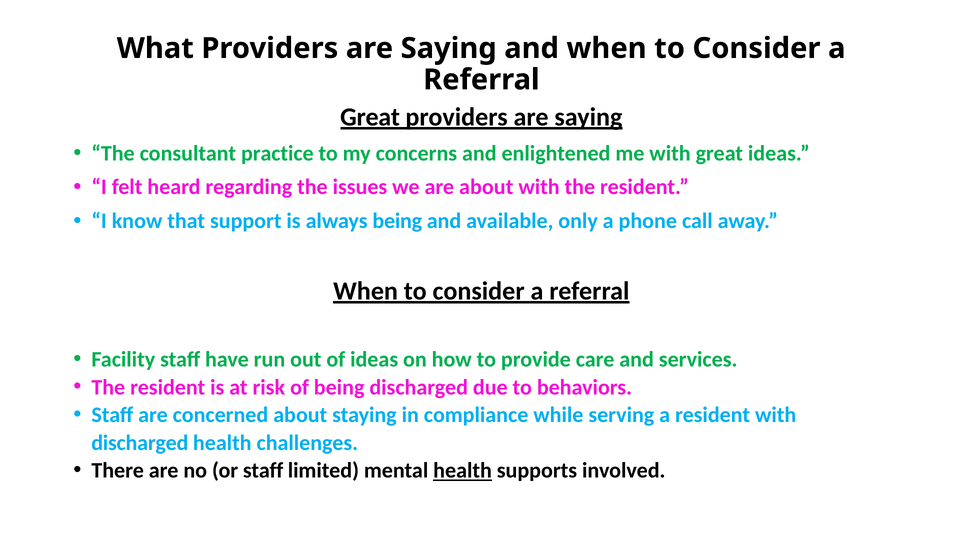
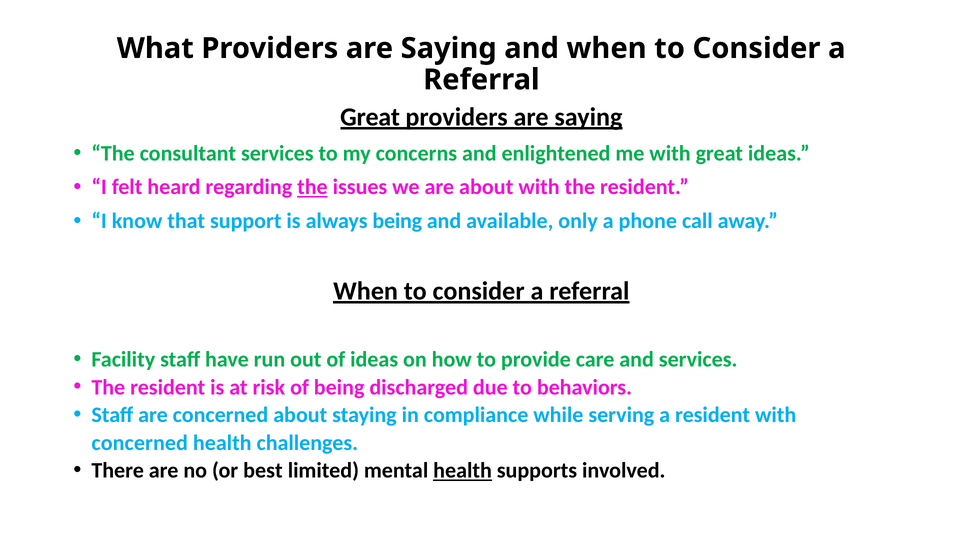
consultant practice: practice -> services
the at (312, 187) underline: none -> present
discharged at (140, 443): discharged -> concerned
or staff: staff -> best
